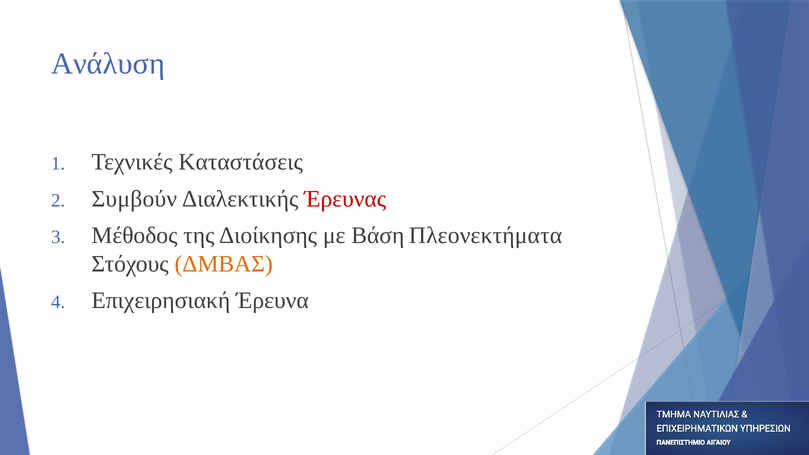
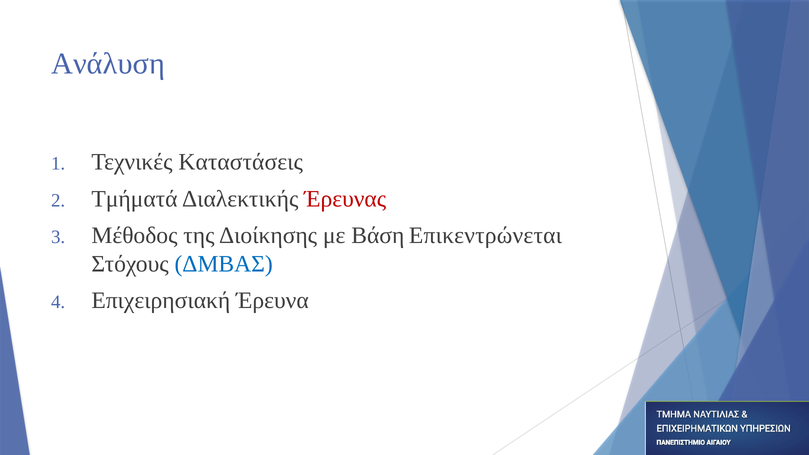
Συμβούν: Συμβούν -> Τμήματά
Πλεονεκτήματα: Πλεονεκτήματα -> Επικεντρώνεται
ΔΜΒΑΣ colour: orange -> blue
